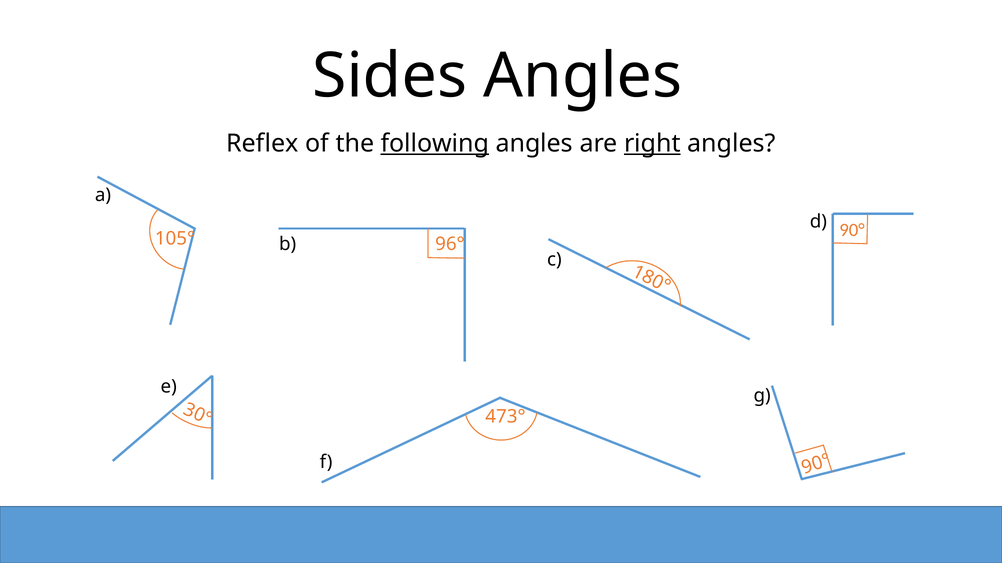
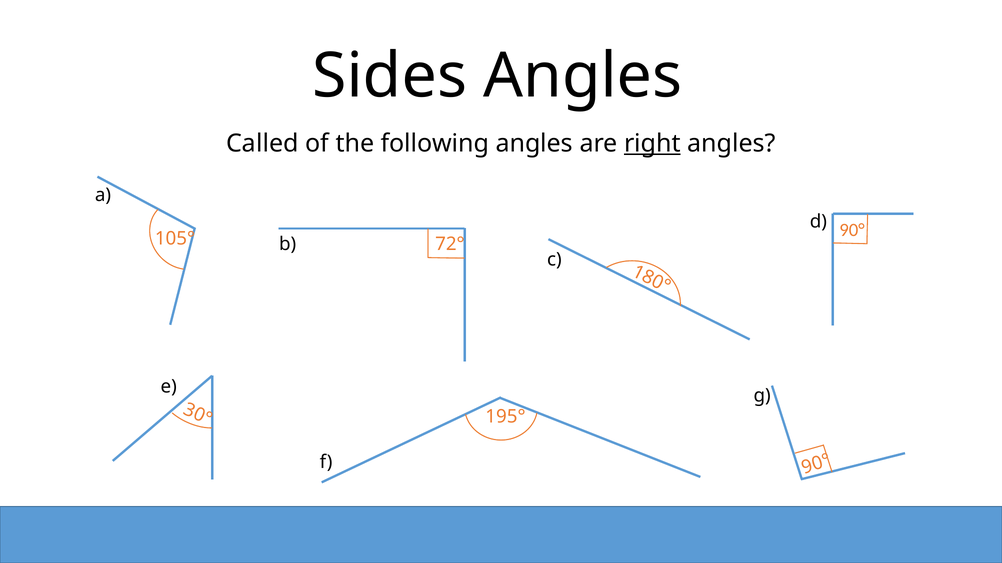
Reflex: Reflex -> Called
following underline: present -> none
96°: 96° -> 72°
473°: 473° -> 195°
